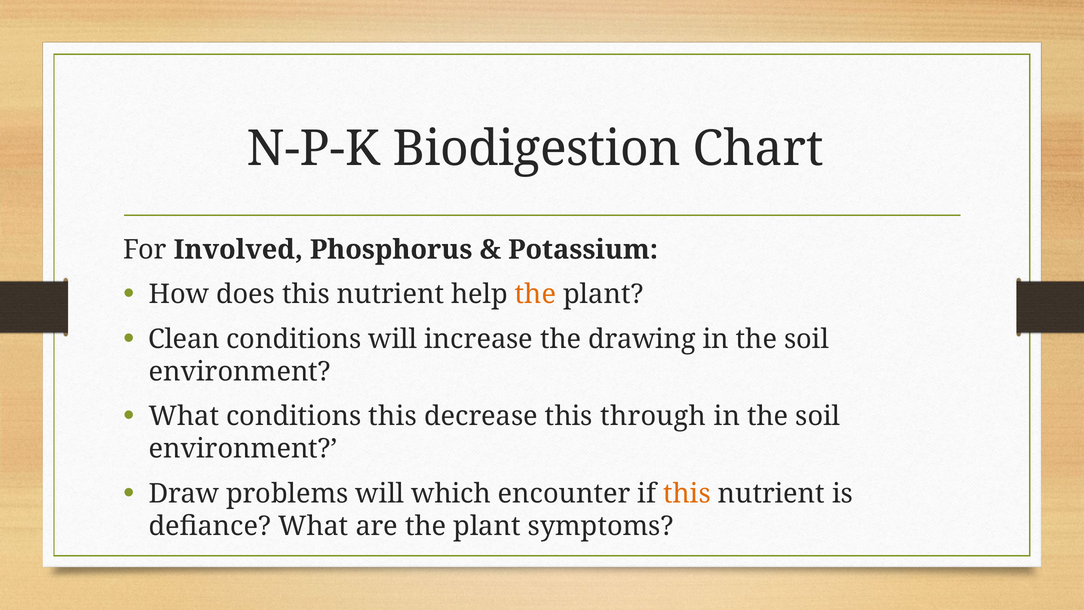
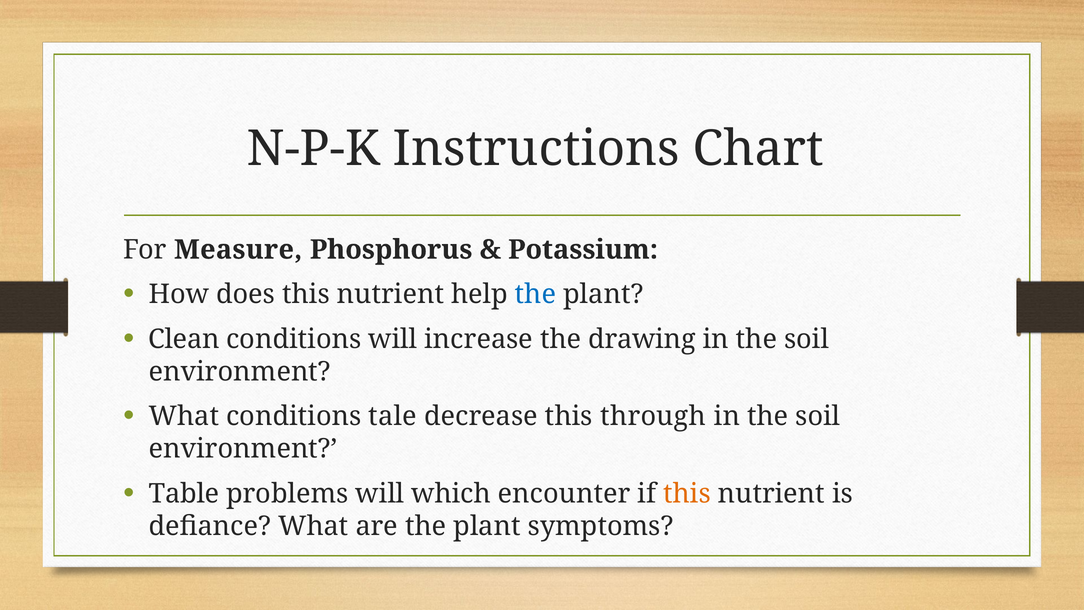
Biodigestion: Biodigestion -> Instructions
Involved: Involved -> Measure
the at (536, 294) colour: orange -> blue
conditions this: this -> tale
Draw: Draw -> Table
